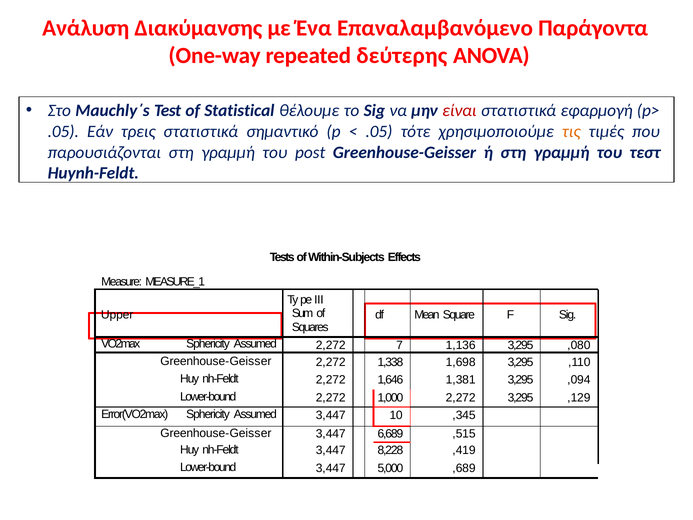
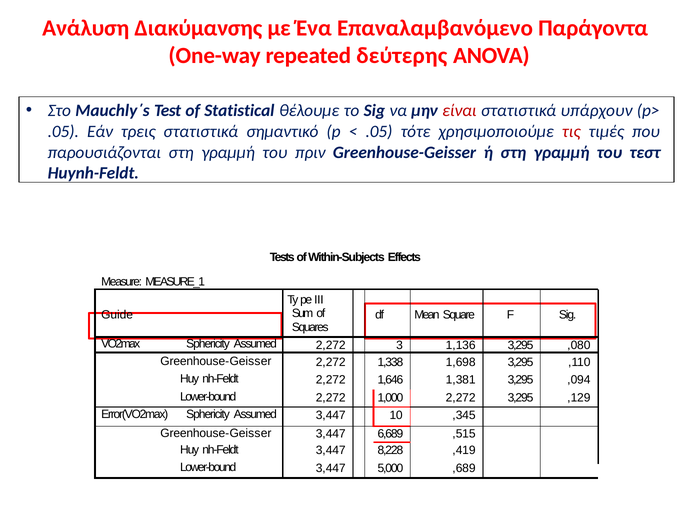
εφαρμογή: εφαρμογή -> υπάρχουν
τις colour: orange -> red
post: post -> πριν
Upper: Upper -> Guide
7: 7 -> 3
